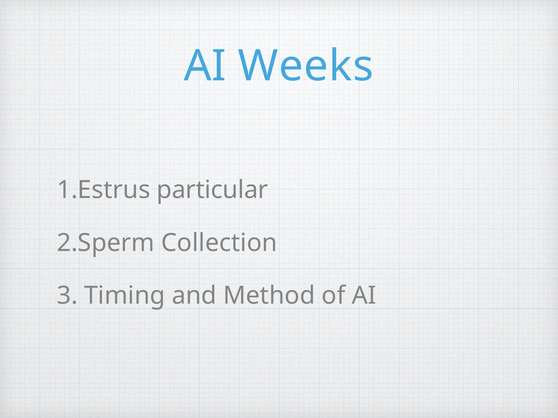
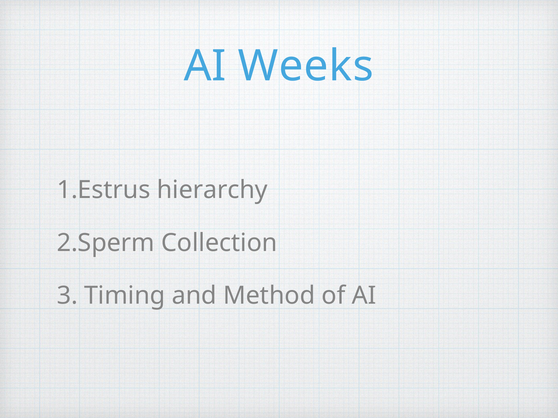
particular: particular -> hierarchy
